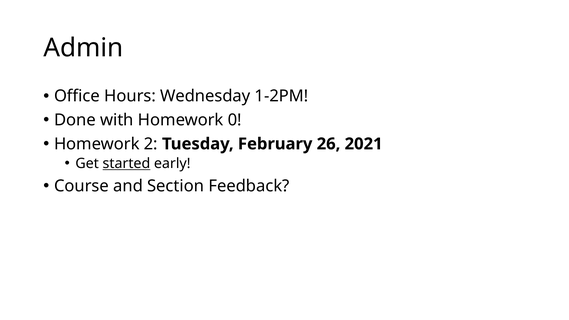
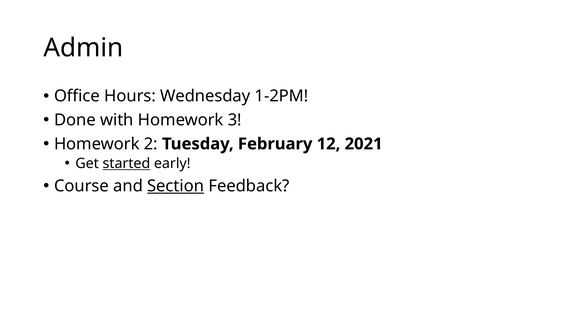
0: 0 -> 3
26: 26 -> 12
Section underline: none -> present
